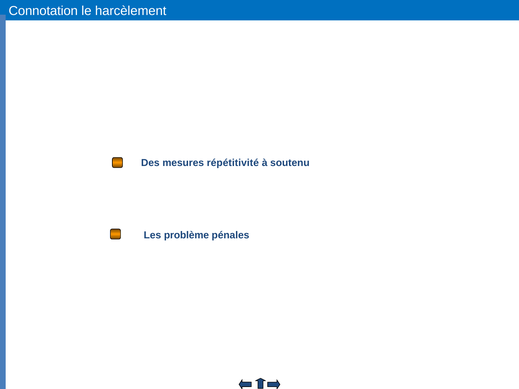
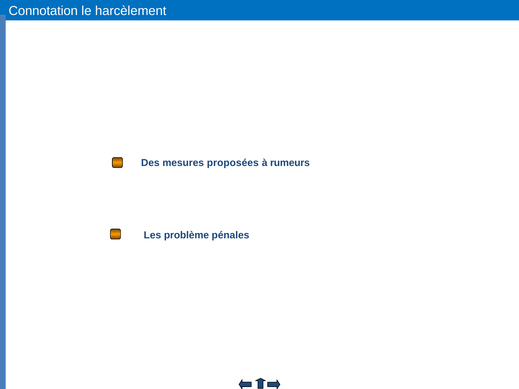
répétitivité: répétitivité -> proposées
soutenu: soutenu -> rumeurs
